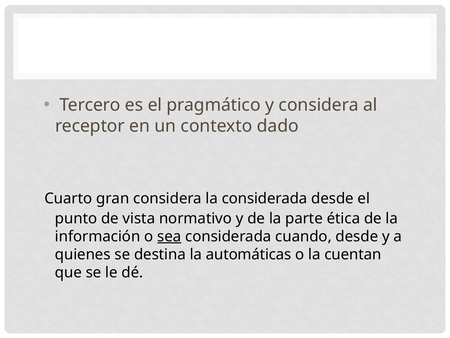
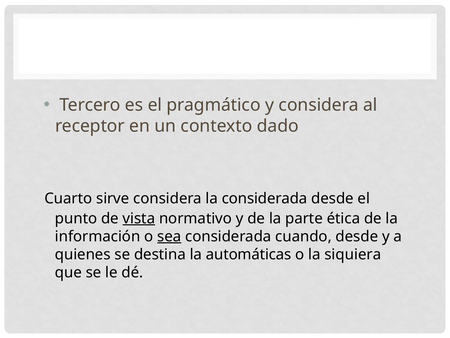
gran: gran -> sirve
vista underline: none -> present
cuentan: cuentan -> siquiera
